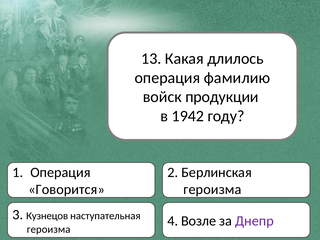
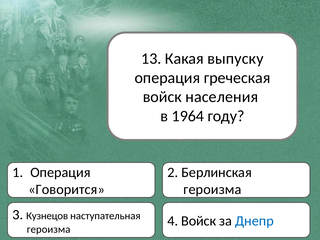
длилось: длилось -> выпуску
фамилию: фамилию -> греческая
продукции: продукции -> населения
1942: 1942 -> 1964
4 Возле: Возле -> Войск
Днепр colour: purple -> blue
